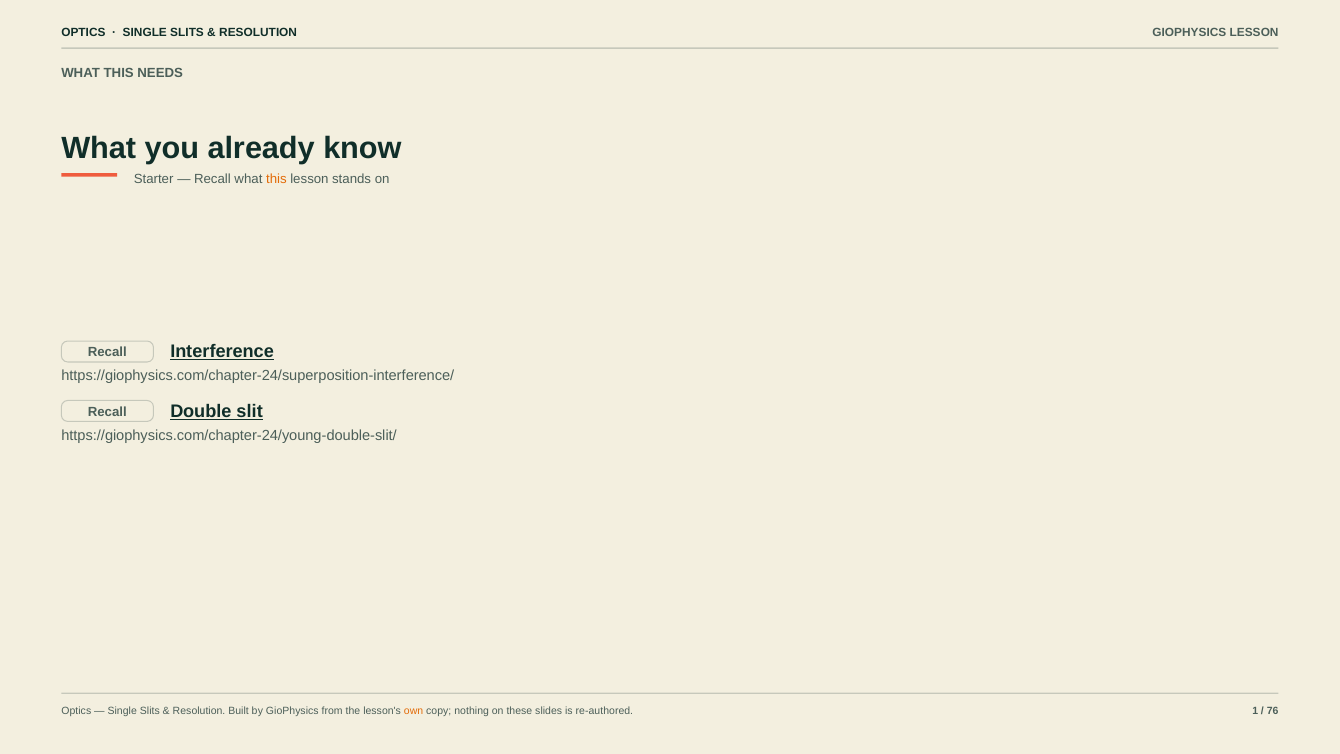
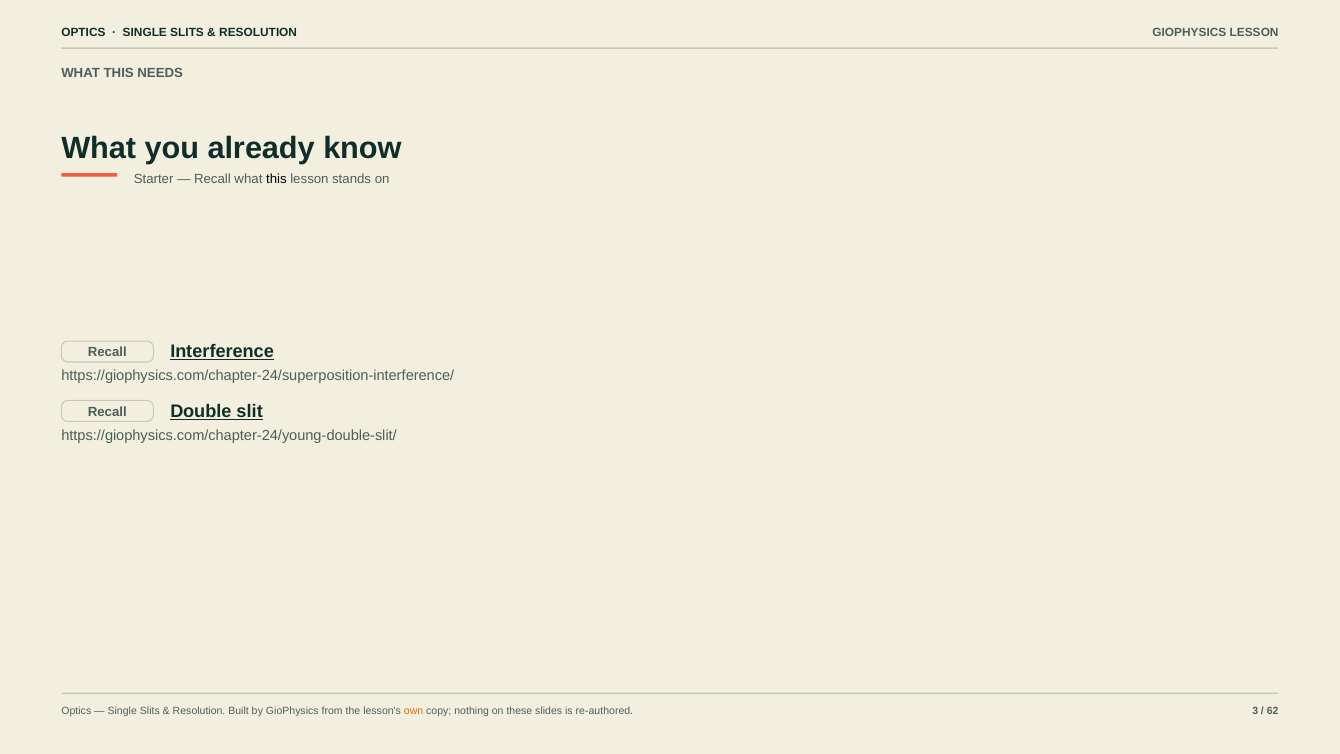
this at (276, 179) colour: orange -> black
1: 1 -> 3
76: 76 -> 62
